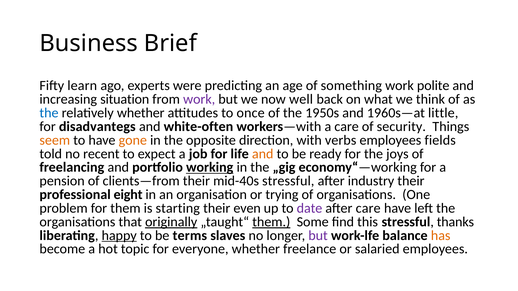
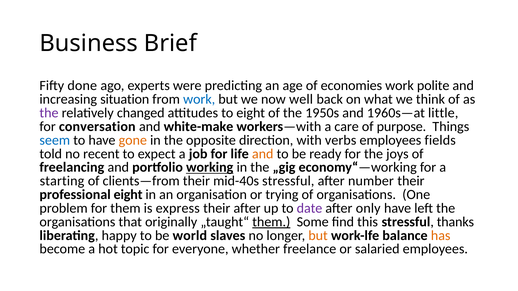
learn: learn -> done
something: something -> economies
work at (199, 99) colour: purple -> blue
the at (49, 113) colour: blue -> purple
relatively whether: whether -> changed
to once: once -> eight
disadvantegs: disadvantegs -> conversation
white-often: white-often -> white-make
security: security -> purpose
seem colour: orange -> blue
pension: pension -> starting
industry: industry -> number
starting: starting -> express
their even: even -> after
after care: care -> only
originally underline: present -> none
happy underline: present -> none
terms: terms -> world
but at (318, 236) colour: purple -> orange
